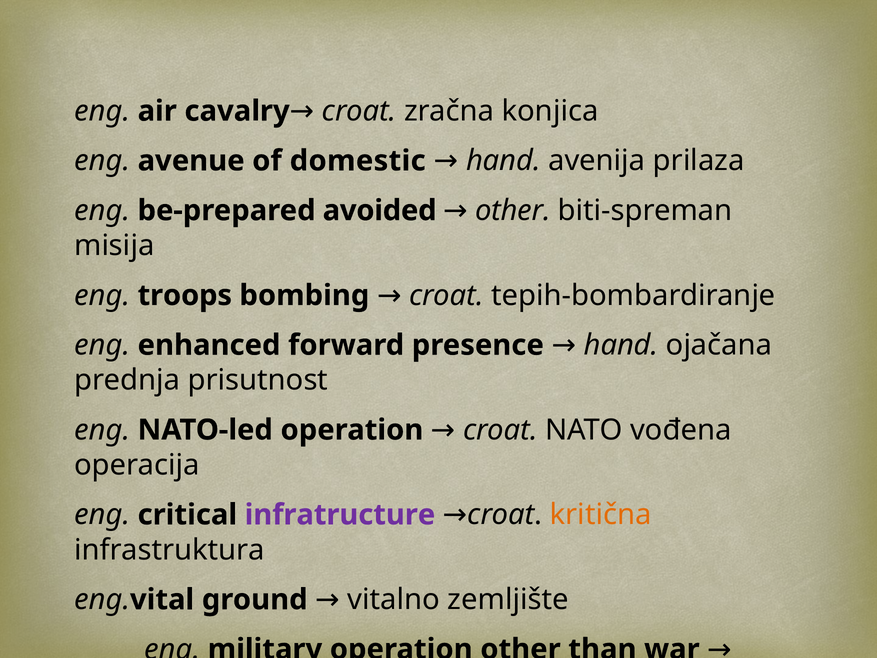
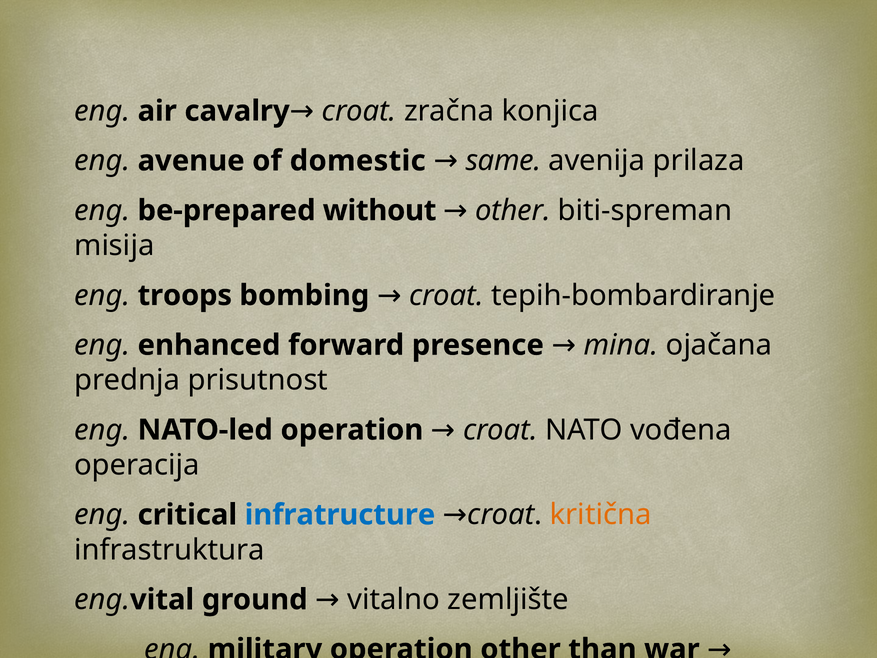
hand at (503, 161): hand -> same
avoided: avoided -> without
hand at (621, 345): hand -> mina
infratructure colour: purple -> blue
